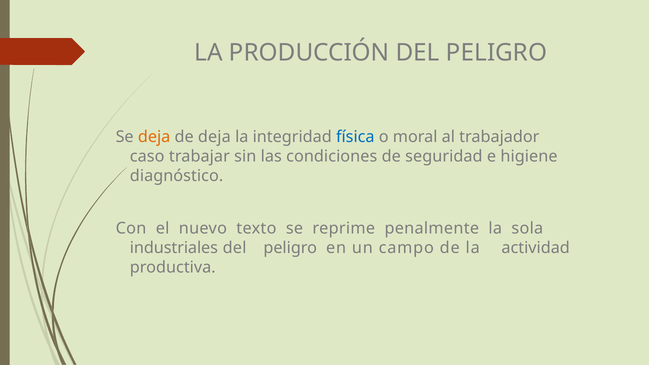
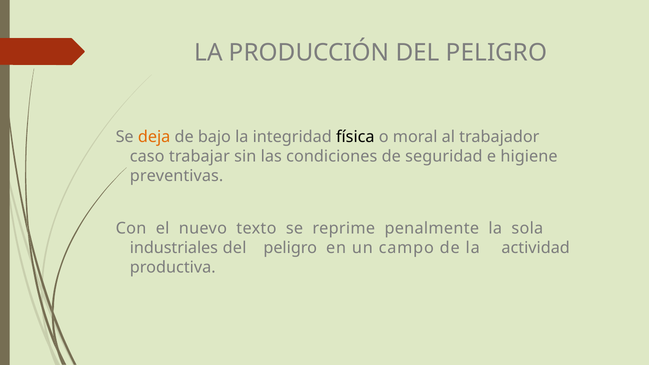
de deja: deja -> bajo
física colour: blue -> black
diagnóstico: diagnóstico -> preventivas
